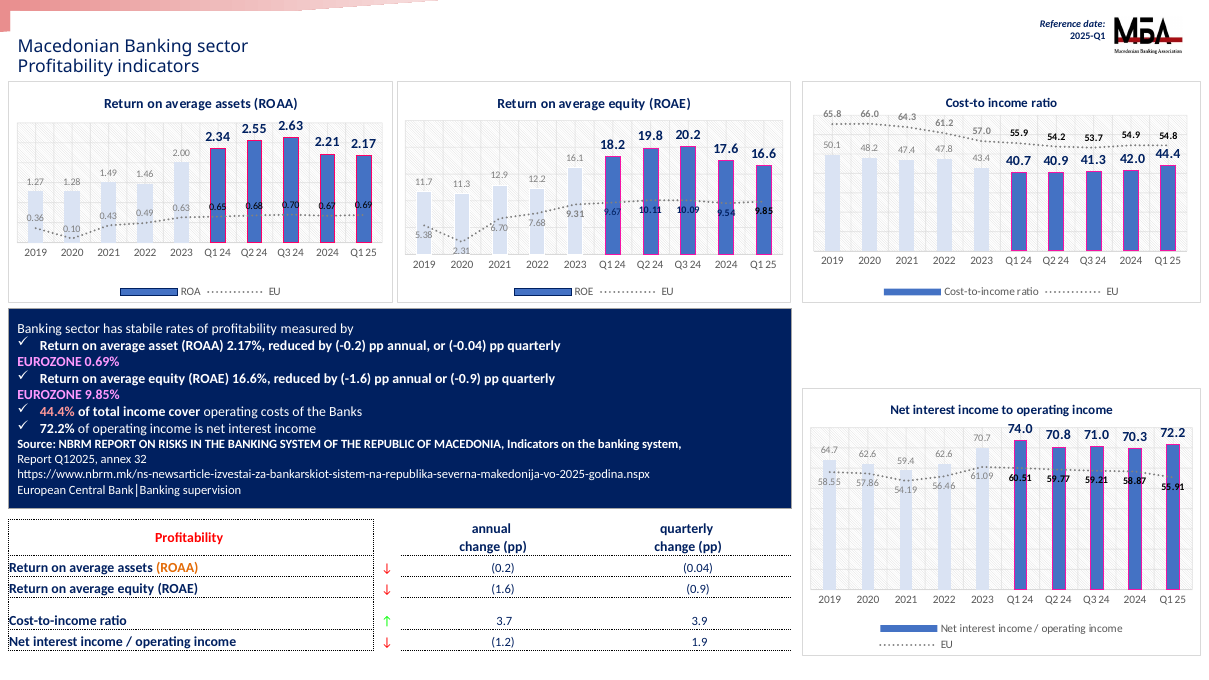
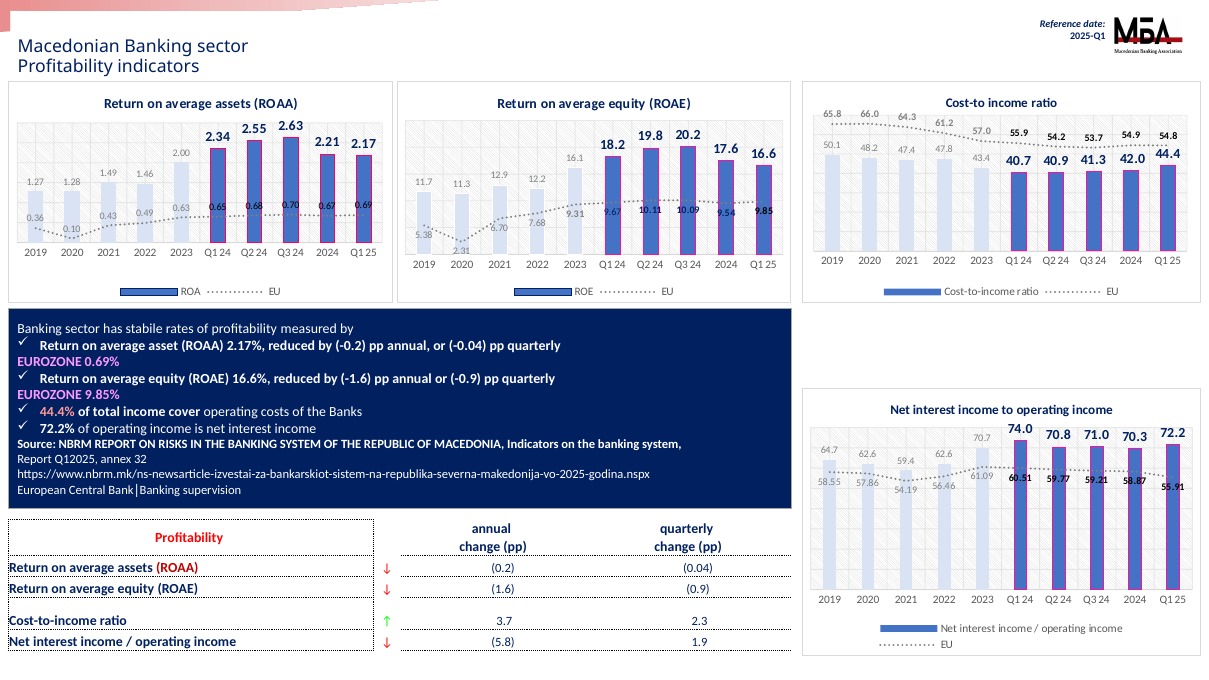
ROAA at (177, 568) colour: orange -> red
3.9: 3.9 -> 2.3
1.2: 1.2 -> 5.8
